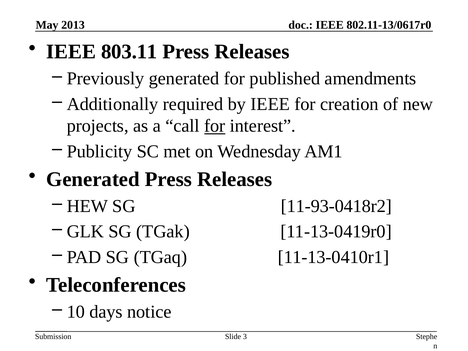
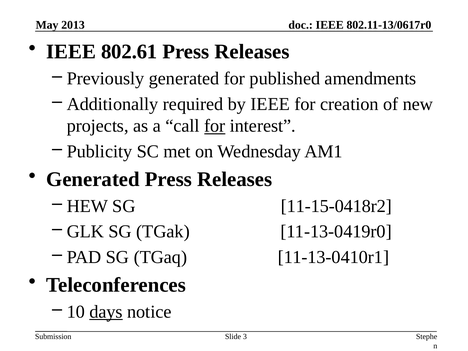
803.11: 803.11 -> 802.61
11-93-0418r2: 11-93-0418r2 -> 11-15-0418r2
days underline: none -> present
